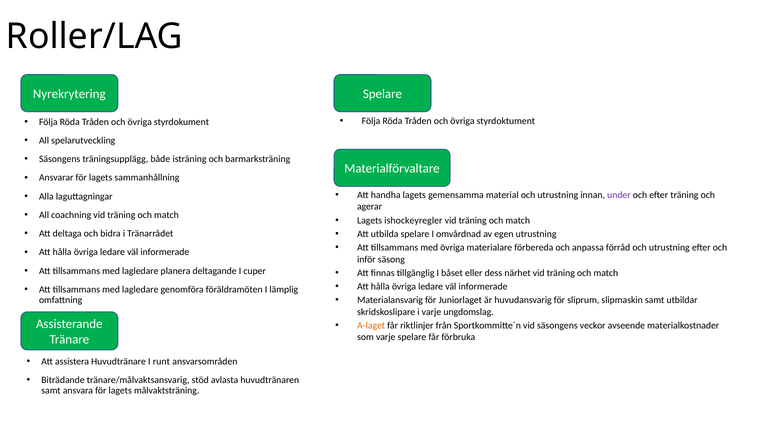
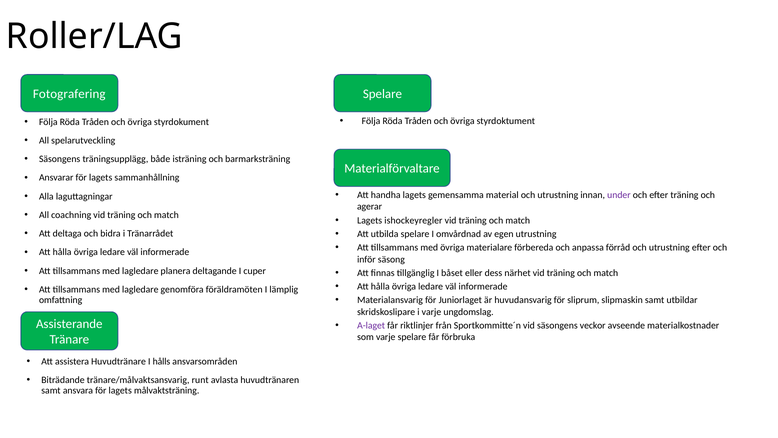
Nyrekrytering: Nyrekrytering -> Fotografering
A-laget colour: orange -> purple
runt: runt -> hålls
stöd: stöd -> runt
